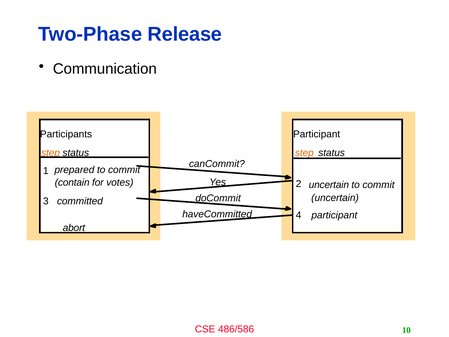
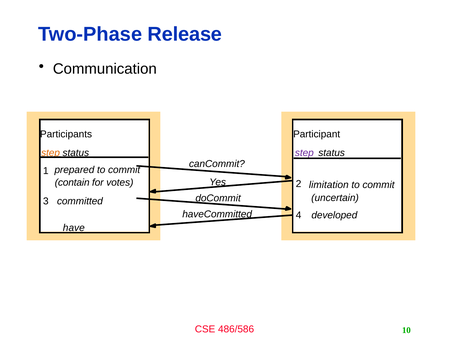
step at (304, 153) colour: orange -> purple
uncertain at (329, 185): uncertain -> limitation
participant at (334, 215): participant -> developed
abort: abort -> have
